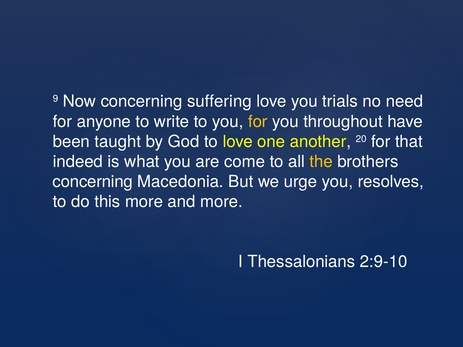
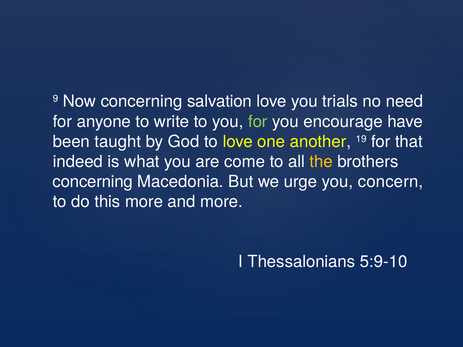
suffering: suffering -> salvation
for at (258, 122) colour: yellow -> light green
throughout: throughout -> encourage
20: 20 -> 19
resolves: resolves -> concern
2:9-10: 2:9-10 -> 5:9-10
